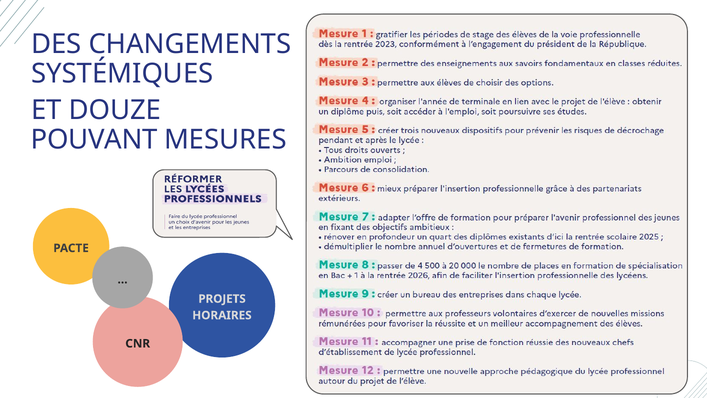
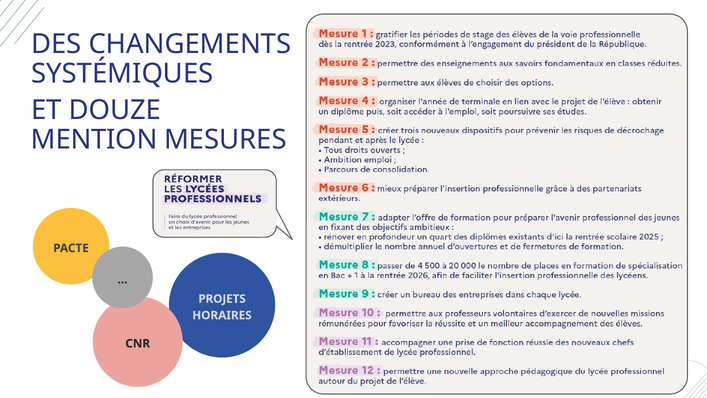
POUVANT: POUVANT -> MENTION
